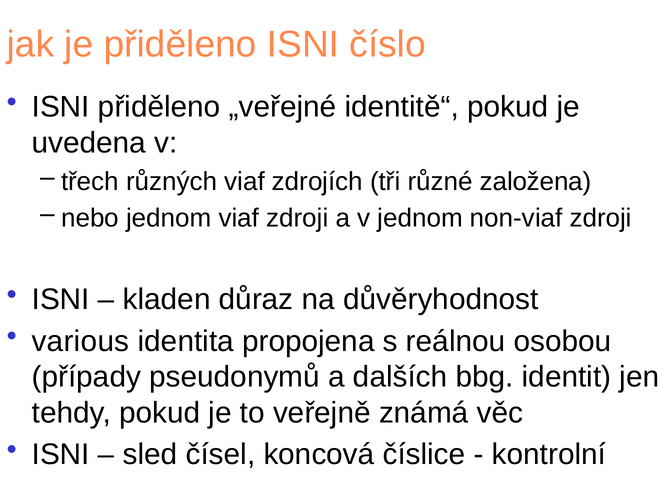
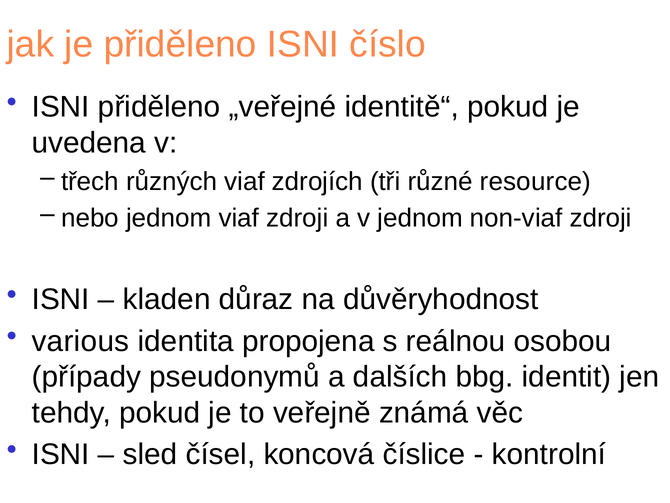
založena: založena -> resource
